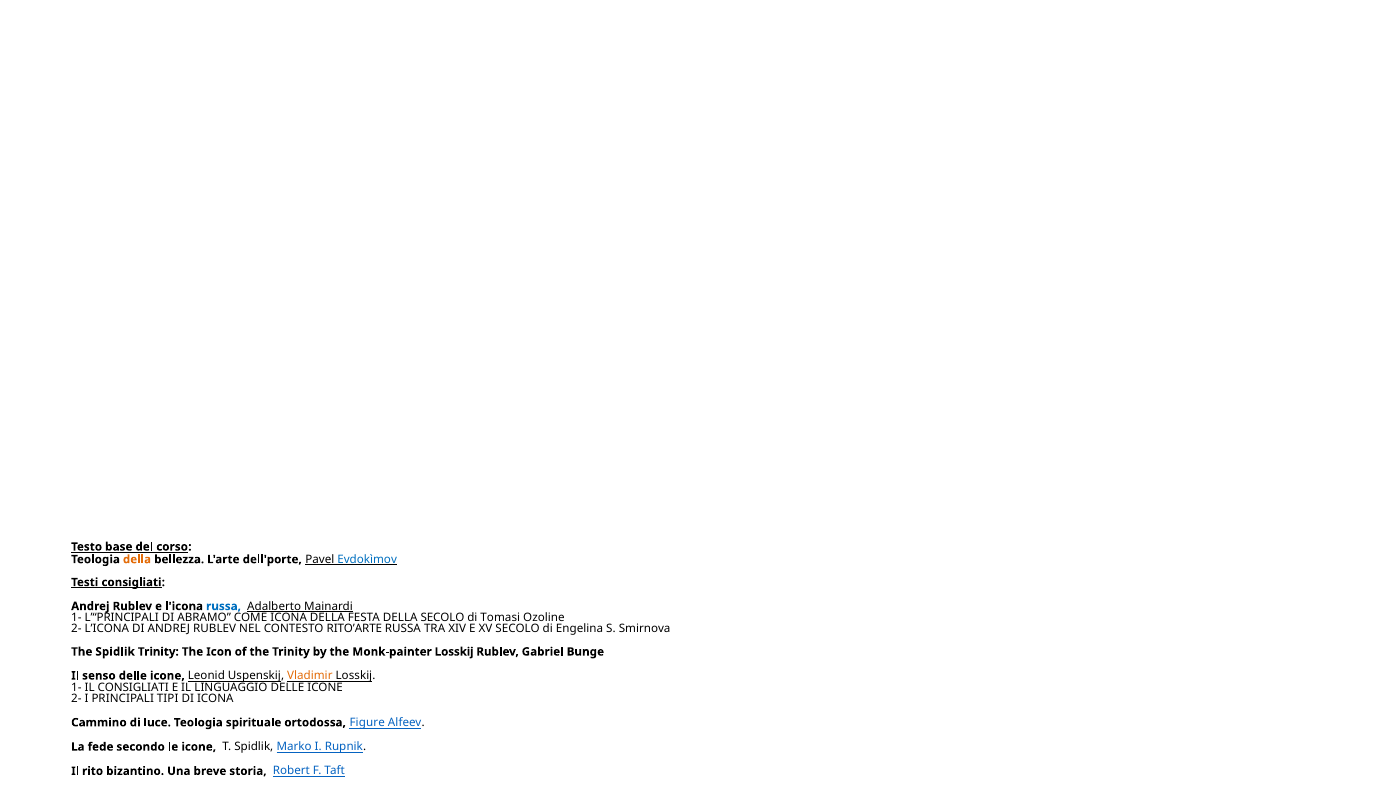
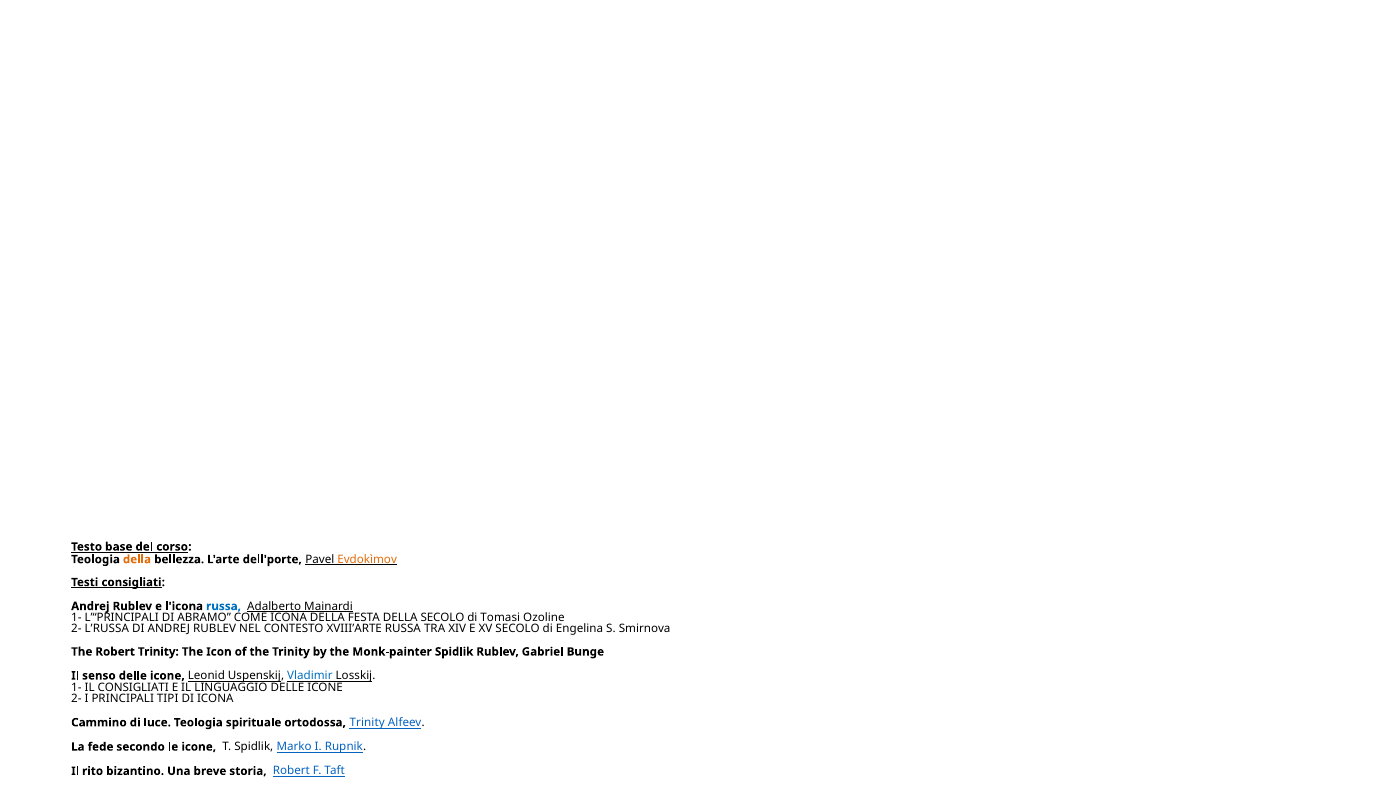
Evdokìmov colour: blue -> orange
L’ICONA: L’ICONA -> L’RUSSA
RITO’ARTE: RITO’ARTE -> XVIII’ARTE
The Spidlik: Spidlik -> Robert
Monk-painter Losskij: Losskij -> Spidlik
Vladimir colour: orange -> blue
ortodossa Figure: Figure -> Trinity
